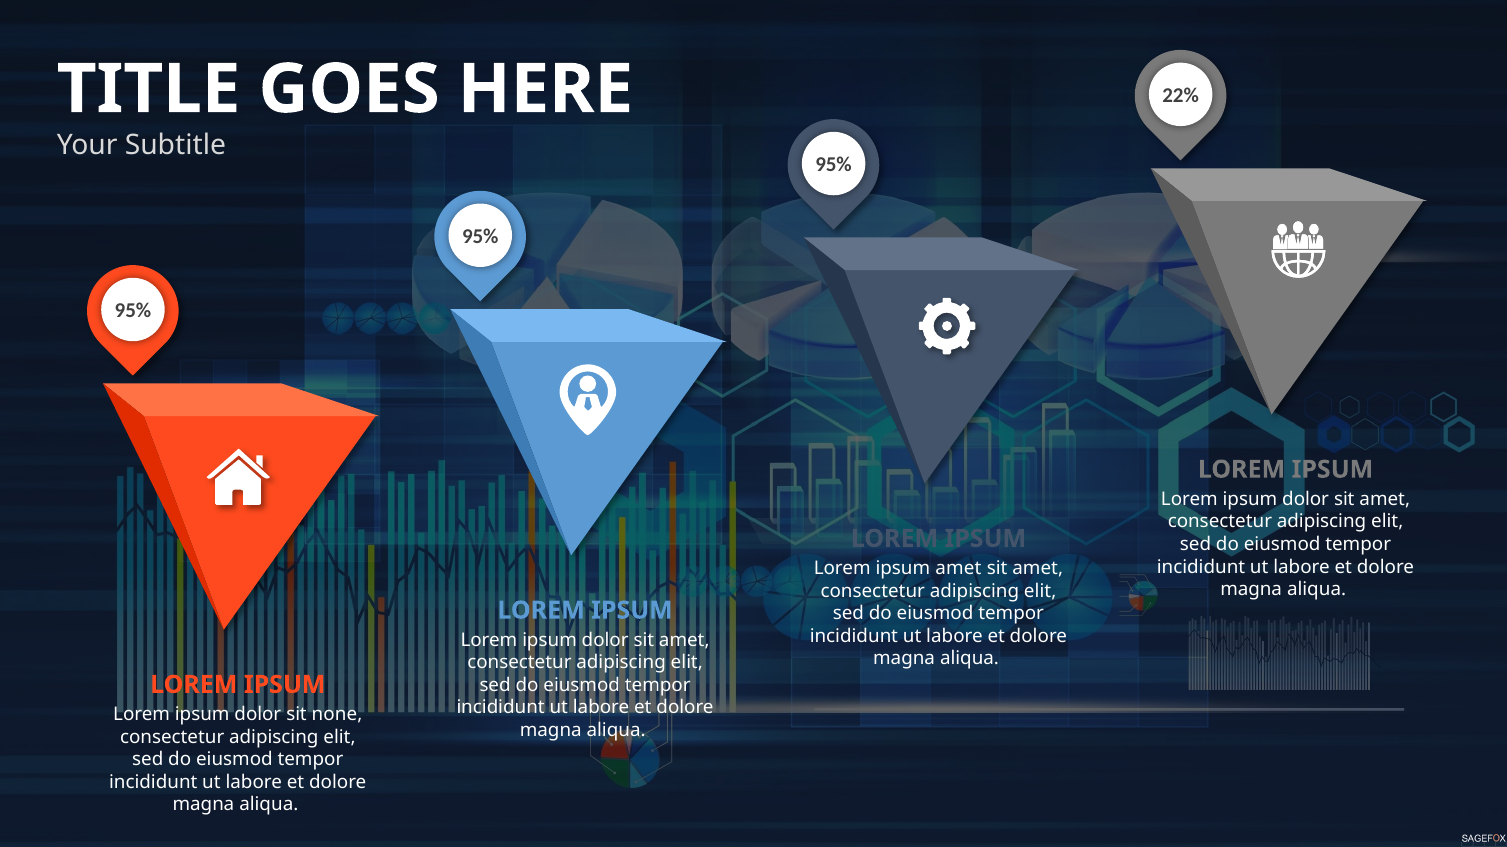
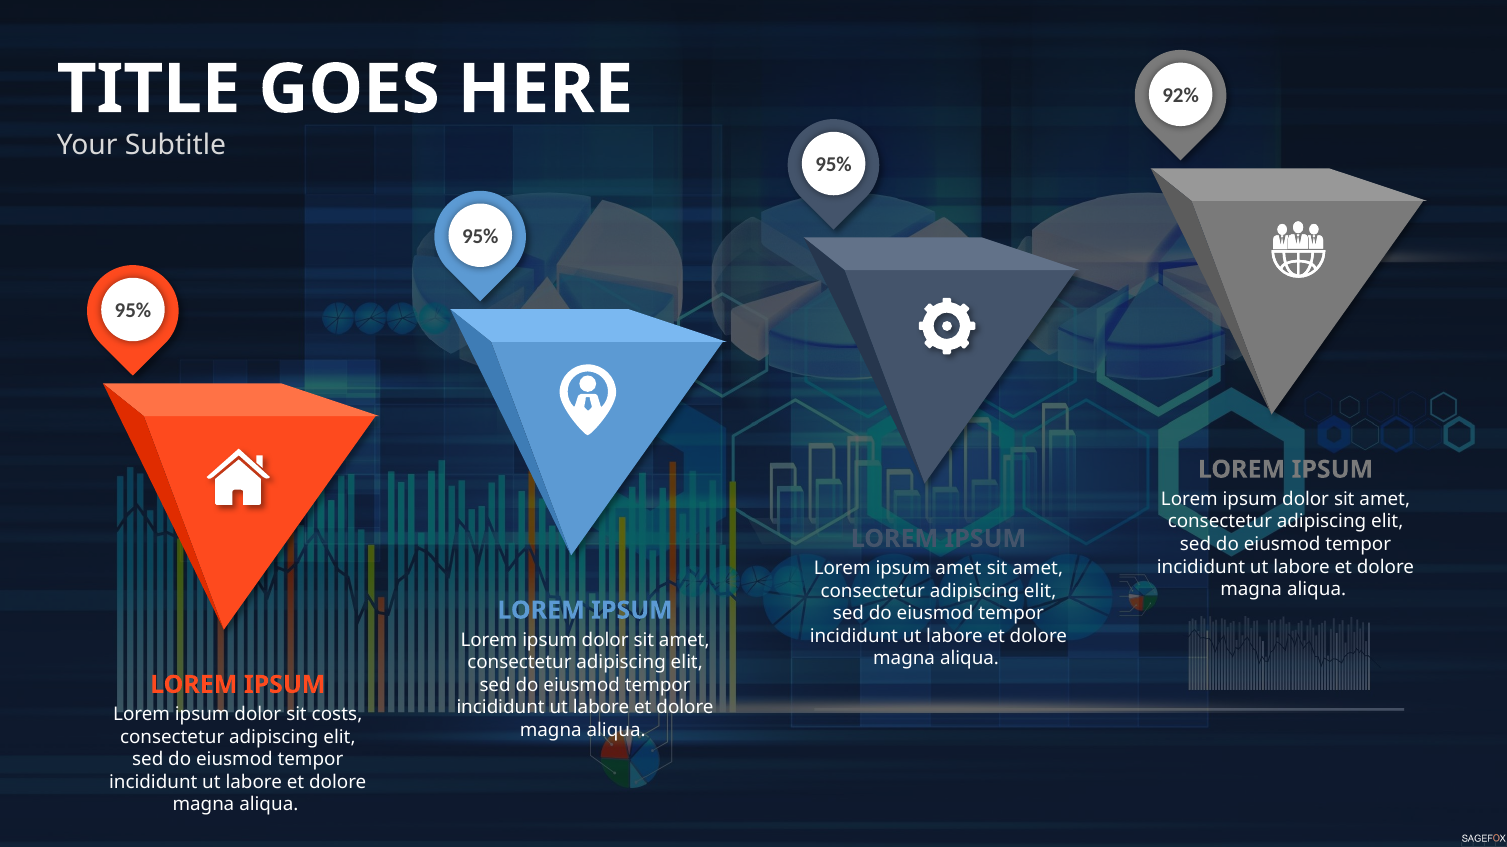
22%: 22% -> 92%
none: none -> costs
